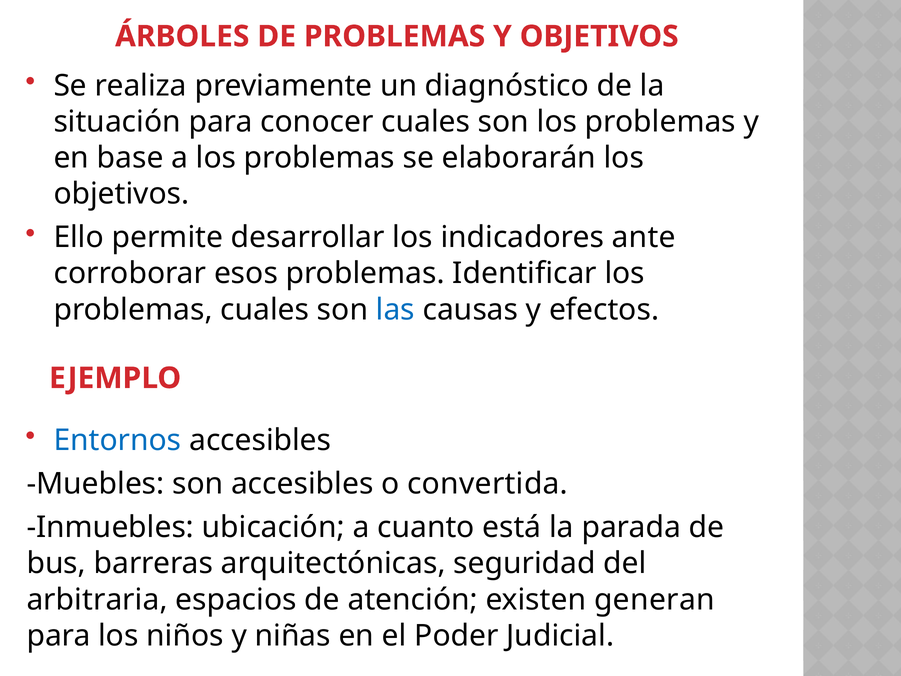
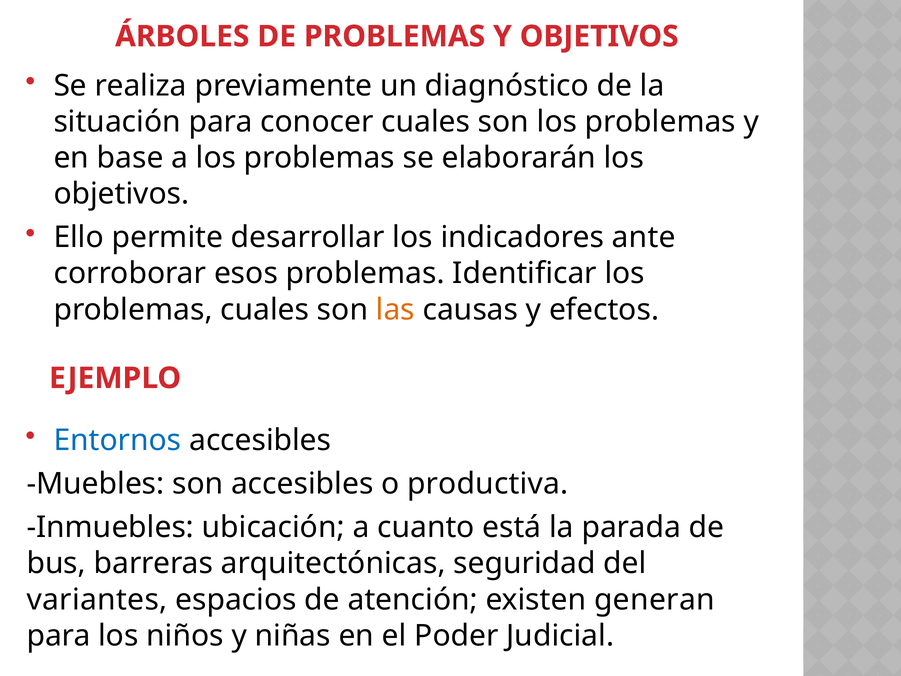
las colour: blue -> orange
convertida: convertida -> productiva
arbitraria: arbitraria -> variantes
